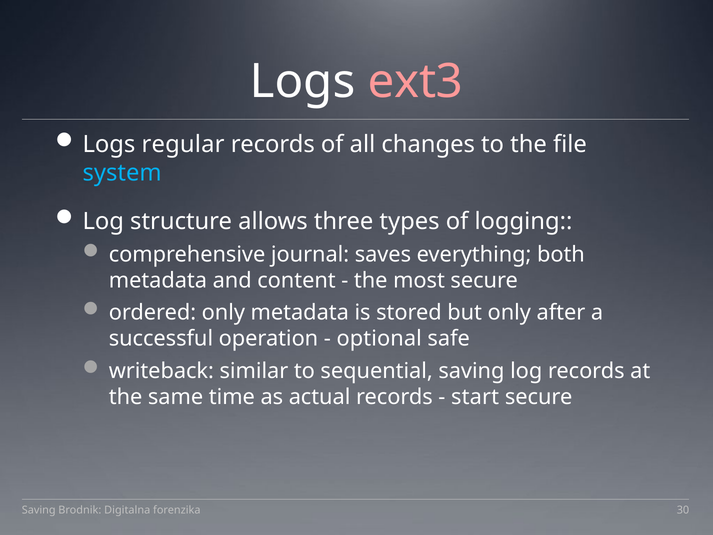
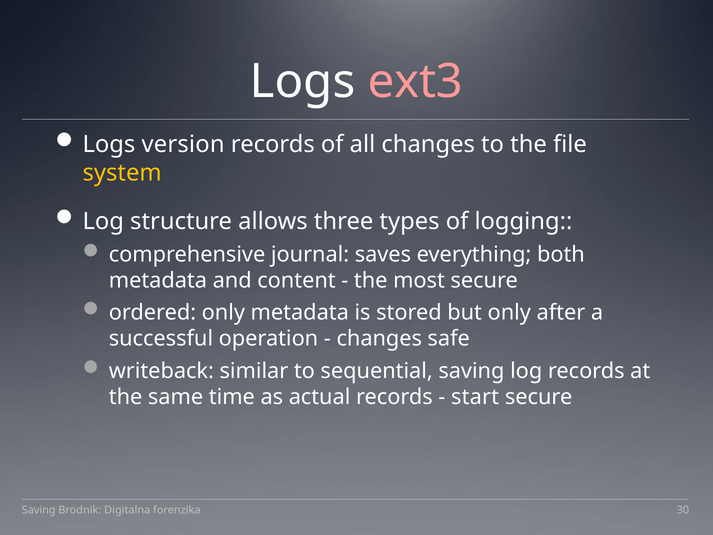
regular: regular -> version
system colour: light blue -> yellow
optional at (379, 339): optional -> changes
